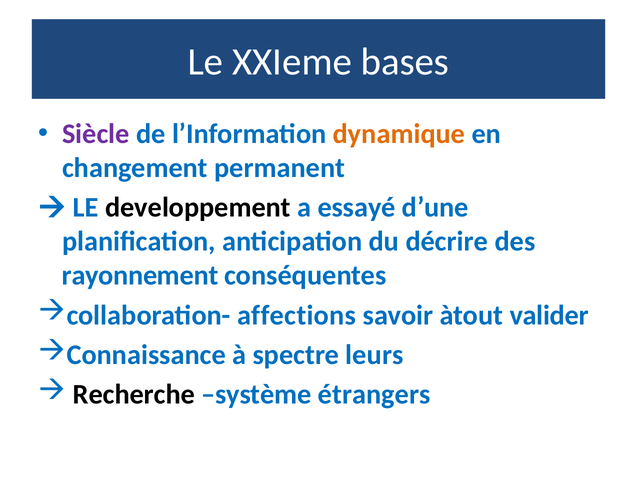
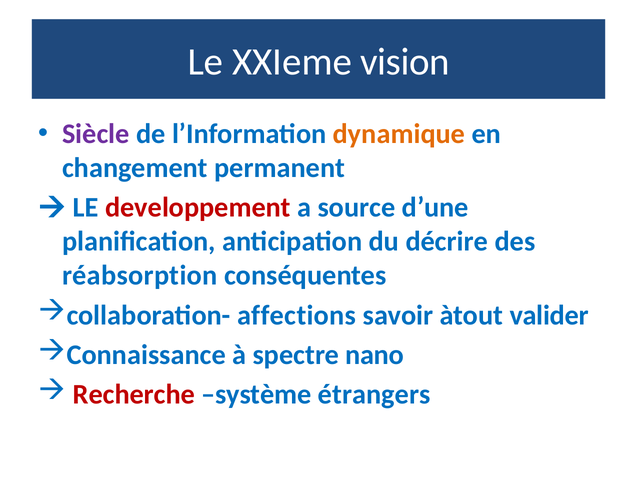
bases: bases -> vision
developpement colour: black -> red
essayé: essayé -> source
rayonnement: rayonnement -> réabsorption
leurs: leurs -> nano
Recherche colour: black -> red
